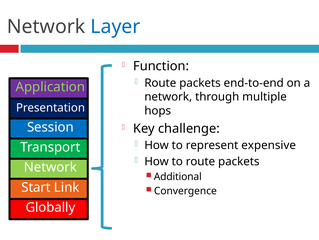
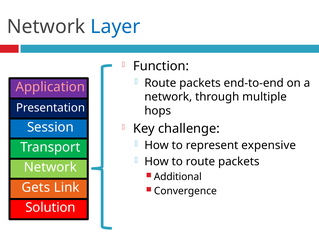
Application colour: light green -> pink
Start: Start -> Gets
Globally: Globally -> Solution
